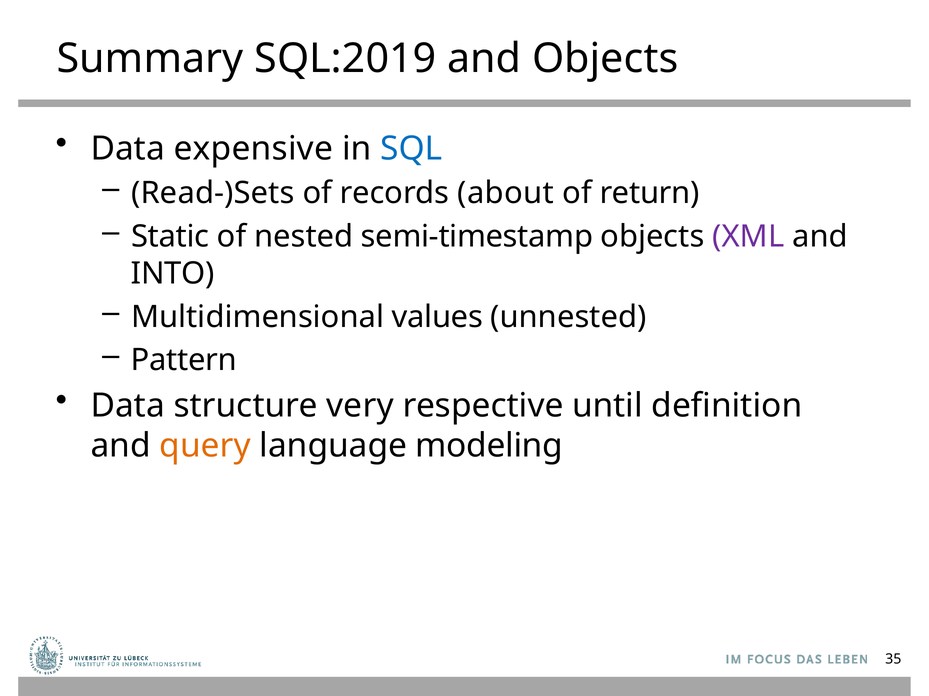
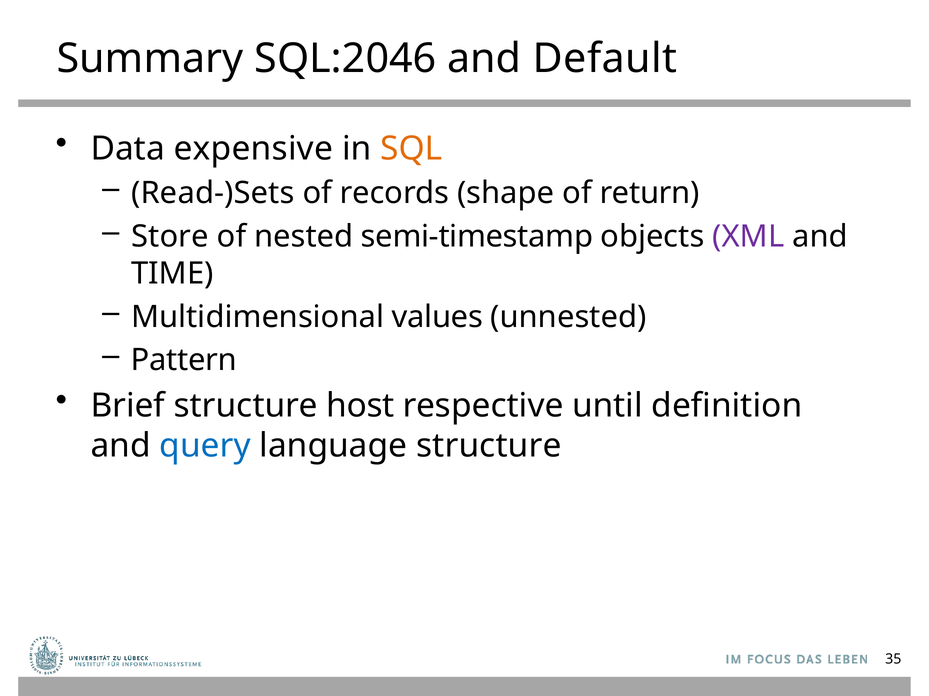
SQL:2019: SQL:2019 -> SQL:2046
and Objects: Objects -> Default
SQL colour: blue -> orange
about: about -> shape
Static: Static -> Store
INTO: INTO -> TIME
Data at (128, 406): Data -> Brief
very: very -> host
query colour: orange -> blue
language modeling: modeling -> structure
